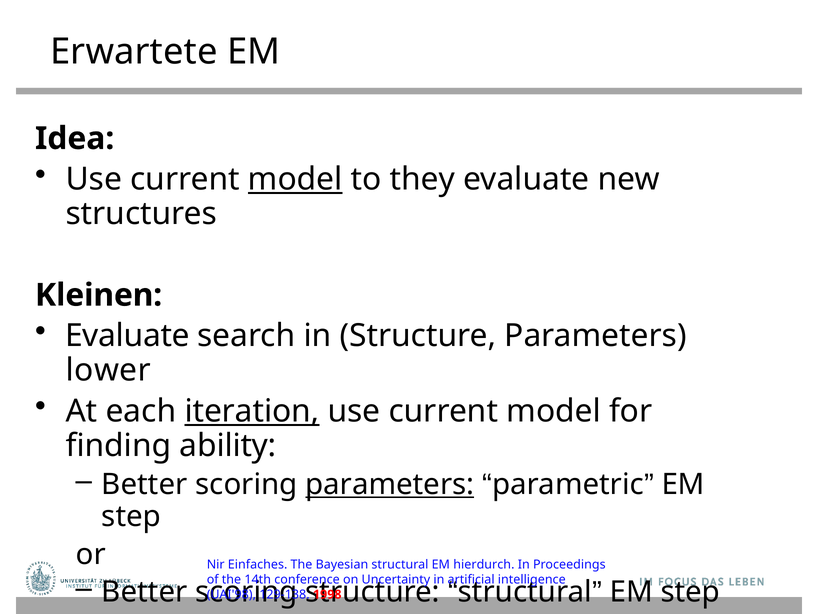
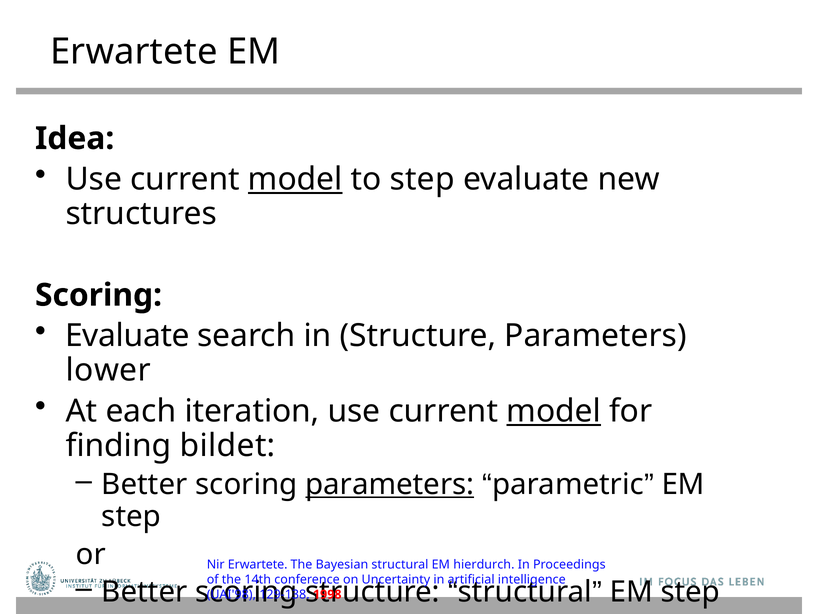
to they: they -> step
Kleinen at (99, 295): Kleinen -> Scoring
iteration underline: present -> none
model at (554, 411) underline: none -> present
ability: ability -> bildet
Nir Einfaches: Einfaches -> Erwartete
